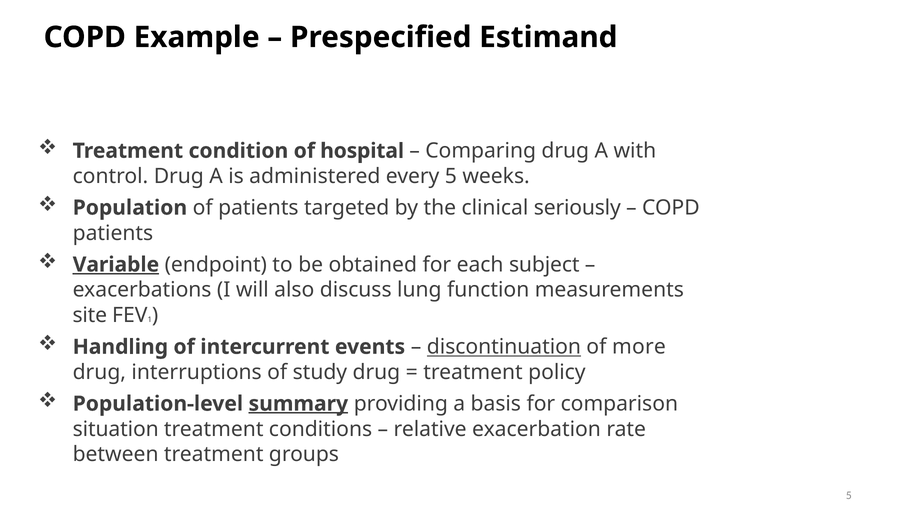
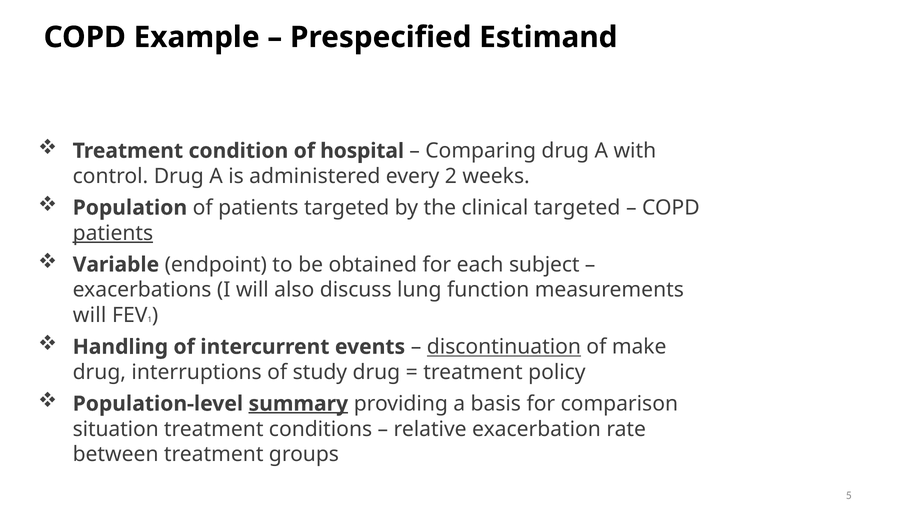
every 5: 5 -> 2
clinical seriously: seriously -> targeted
patients at (113, 233) underline: none -> present
Variable underline: present -> none
site at (90, 315): site -> will
more: more -> make
